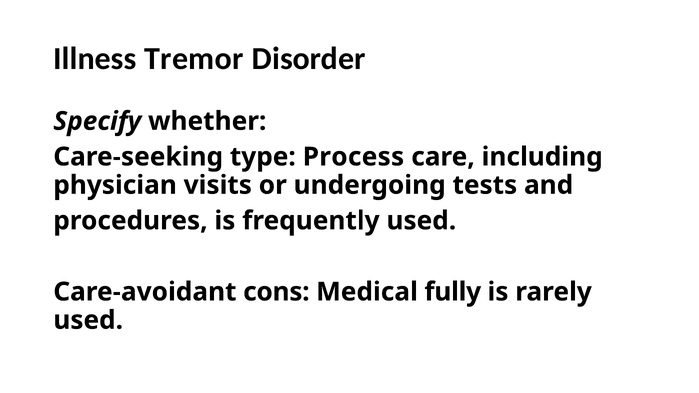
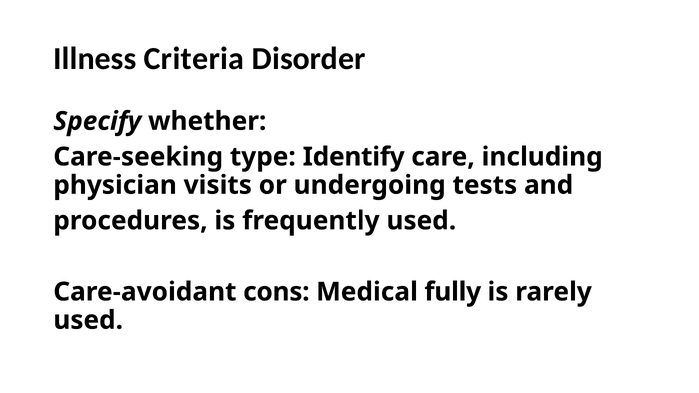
Tremor: Tremor -> Criteria
Process: Process -> Identify
